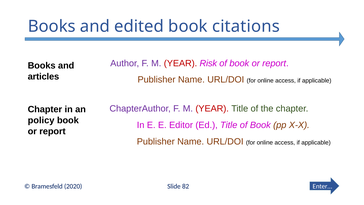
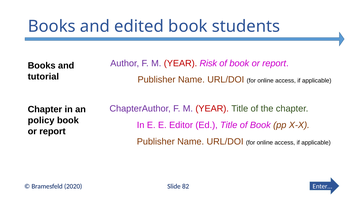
citations: citations -> students
articles: articles -> tutorial
